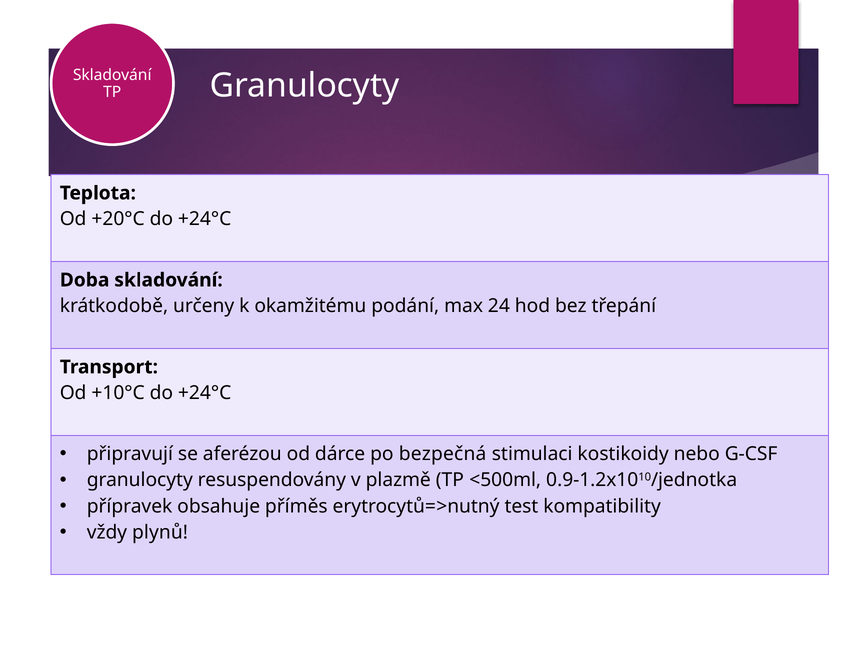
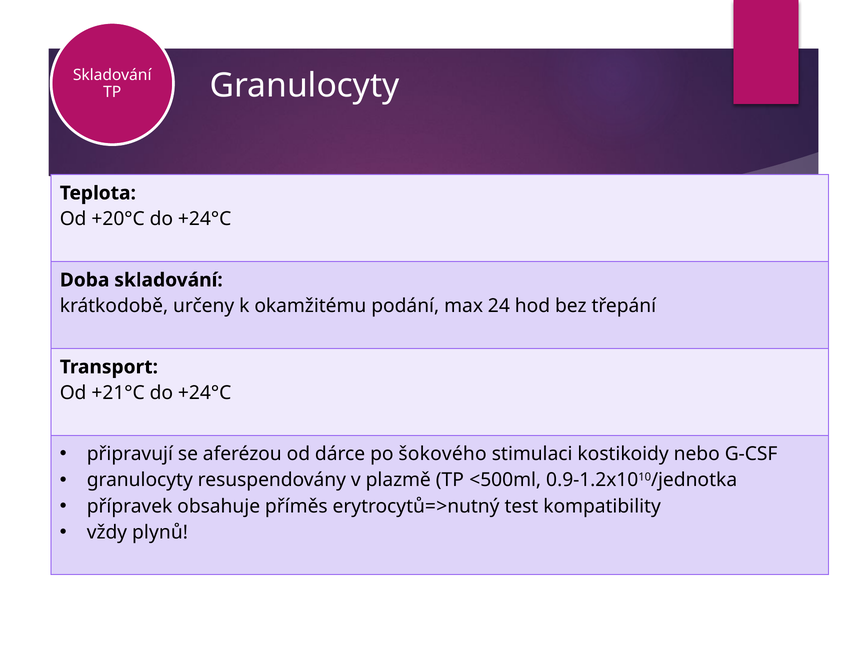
+10°C: +10°C -> +21°C
bezpečná: bezpečná -> šokového
